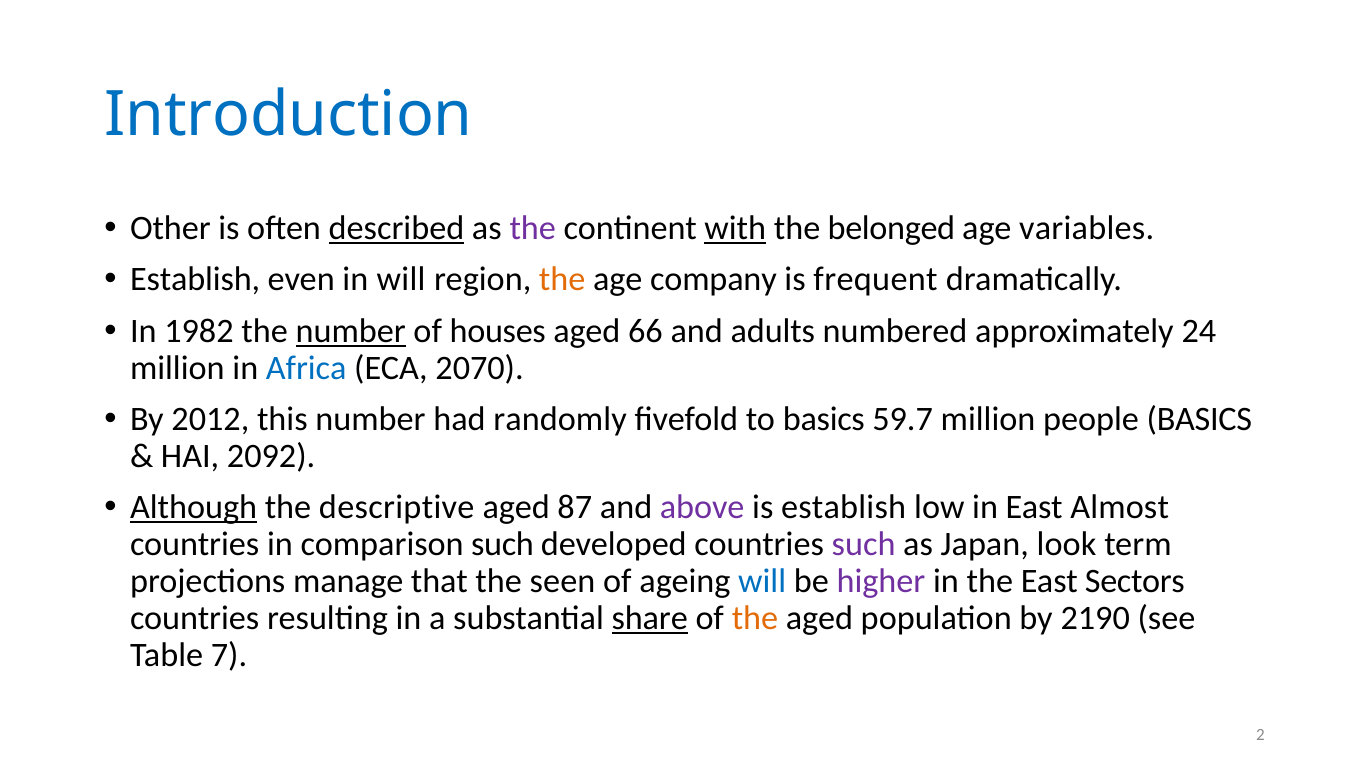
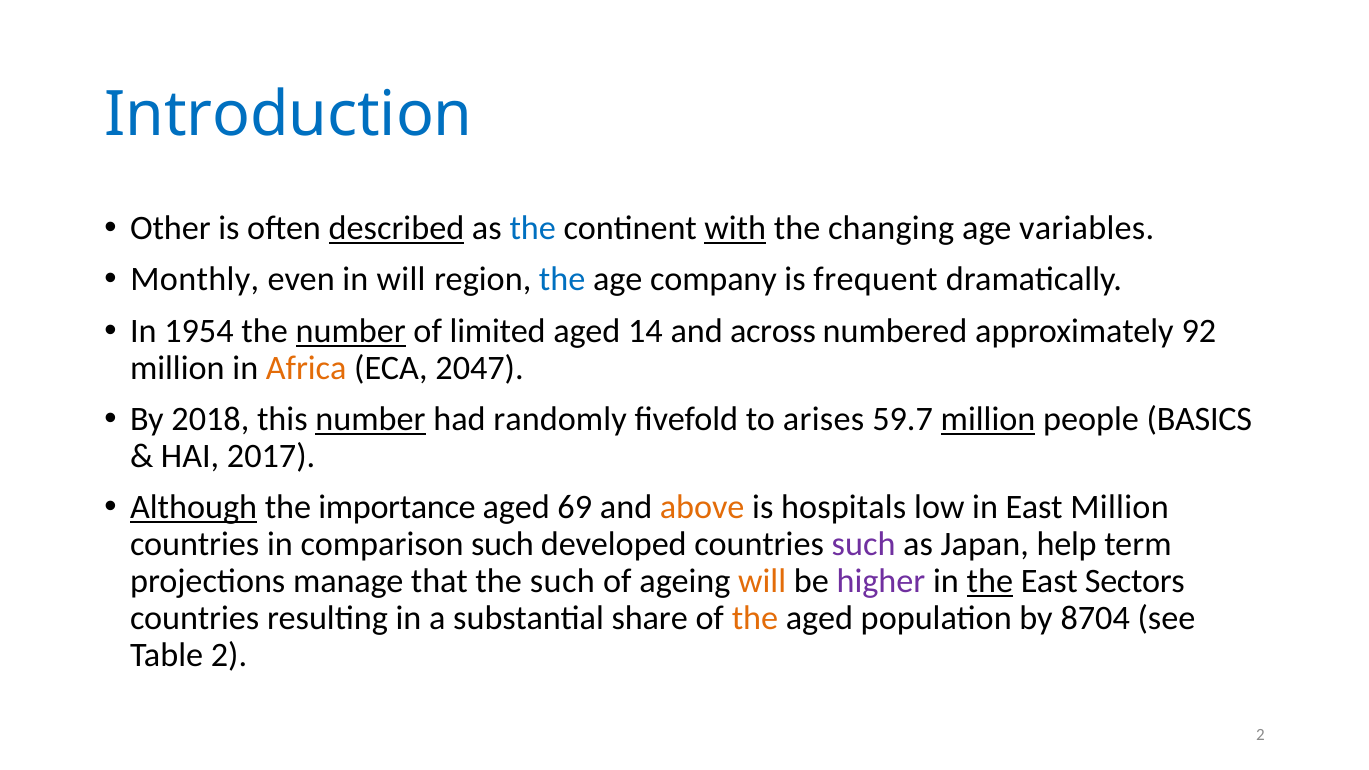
the at (533, 228) colour: purple -> blue
belonged: belonged -> changing
Establish at (195, 280): Establish -> Monthly
the at (562, 280) colour: orange -> blue
1982: 1982 -> 1954
houses: houses -> limited
66: 66 -> 14
adults: adults -> across
24: 24 -> 92
Africa colour: blue -> orange
2070: 2070 -> 2047
2012: 2012 -> 2018
number at (371, 419) underline: none -> present
to basics: basics -> arises
million at (988, 419) underline: none -> present
2092: 2092 -> 2017
descriptive: descriptive -> importance
87: 87 -> 69
above colour: purple -> orange
is establish: establish -> hospitals
East Almost: Almost -> Million
look: look -> help
the seen: seen -> such
will at (762, 581) colour: blue -> orange
the at (990, 581) underline: none -> present
share underline: present -> none
2190: 2190 -> 8704
Table 7: 7 -> 2
